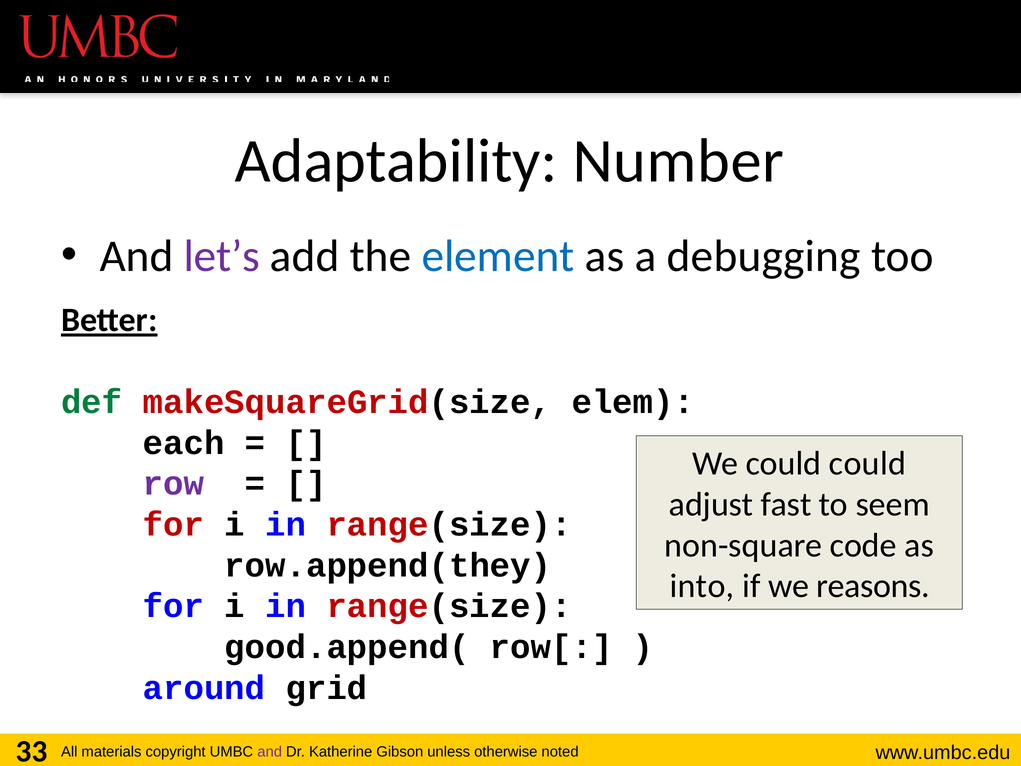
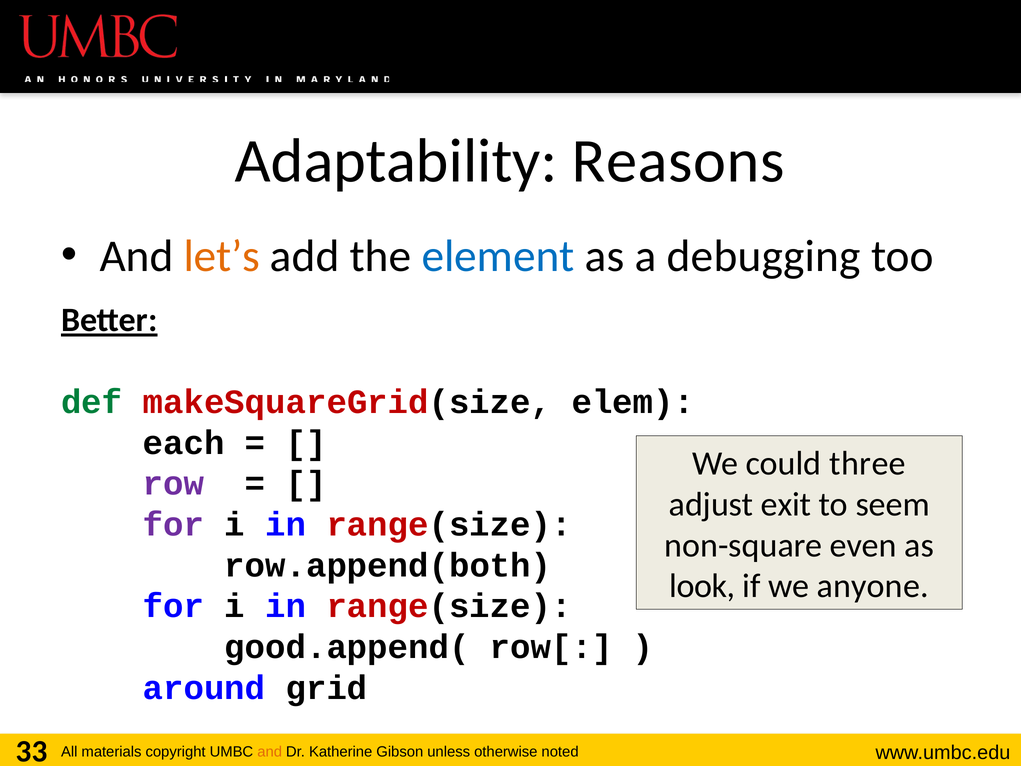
Number: Number -> Reasons
let’s colour: purple -> orange
could could: could -> three
fast: fast -> exit
for at (173, 524) colour: red -> purple
code: code -> even
row.append(they: row.append(they -> row.append(both
into: into -> look
reasons: reasons -> anyone
and at (270, 751) colour: purple -> orange
